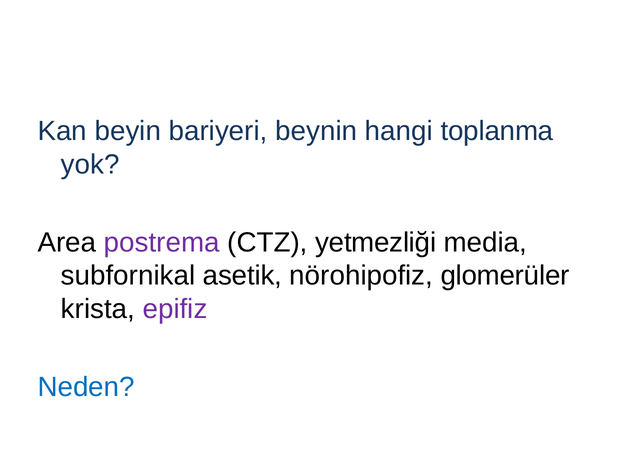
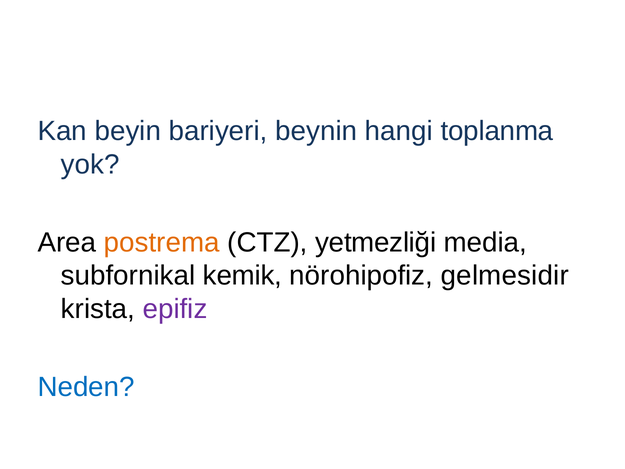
postrema colour: purple -> orange
asetik: asetik -> kemik
glomerüler: glomerüler -> gelmesidir
